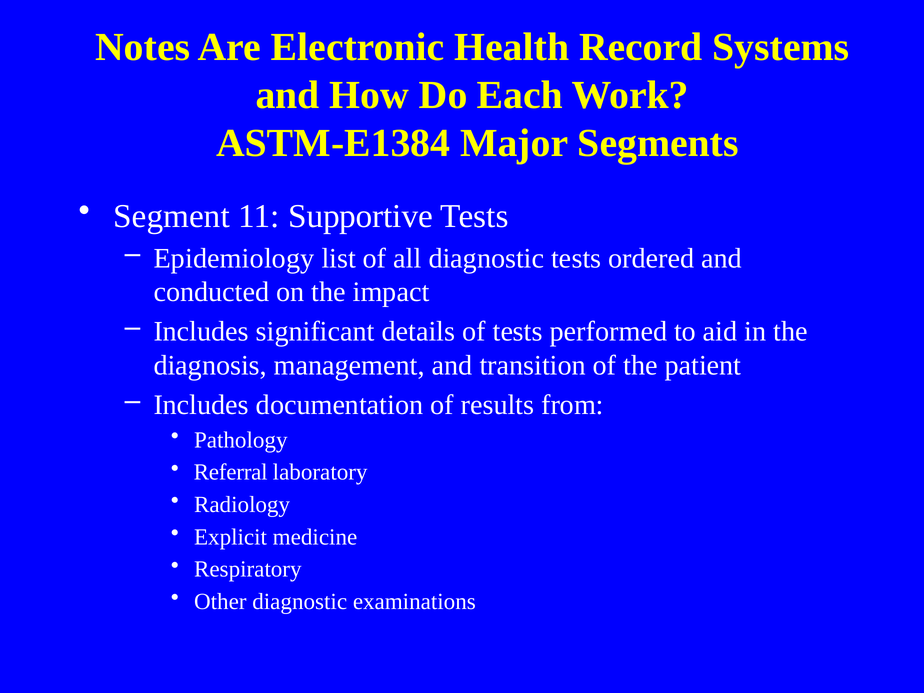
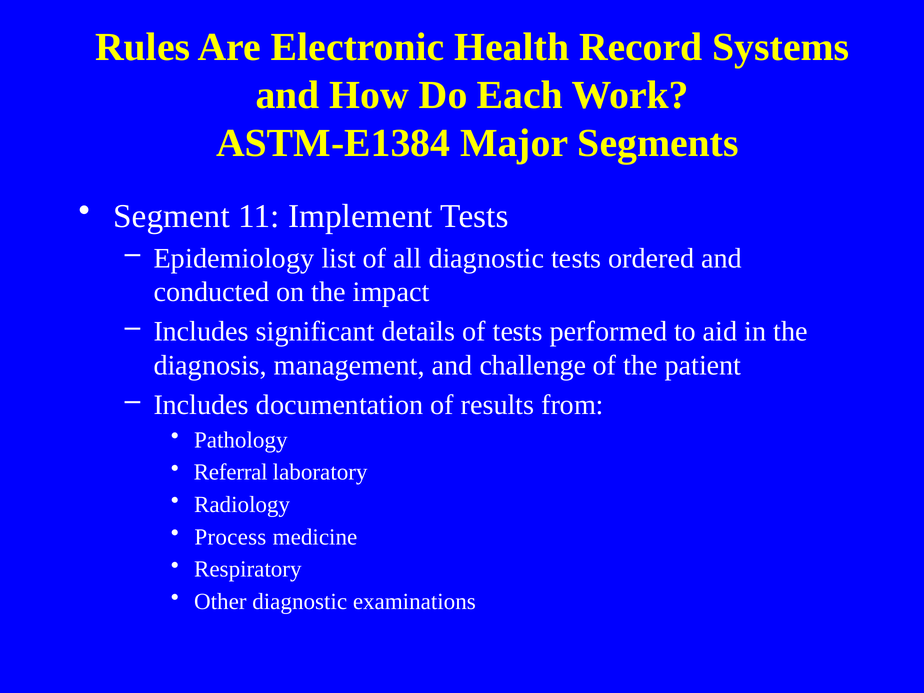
Notes: Notes -> Rules
Supportive: Supportive -> Implement
transition: transition -> challenge
Explicit: Explicit -> Process
